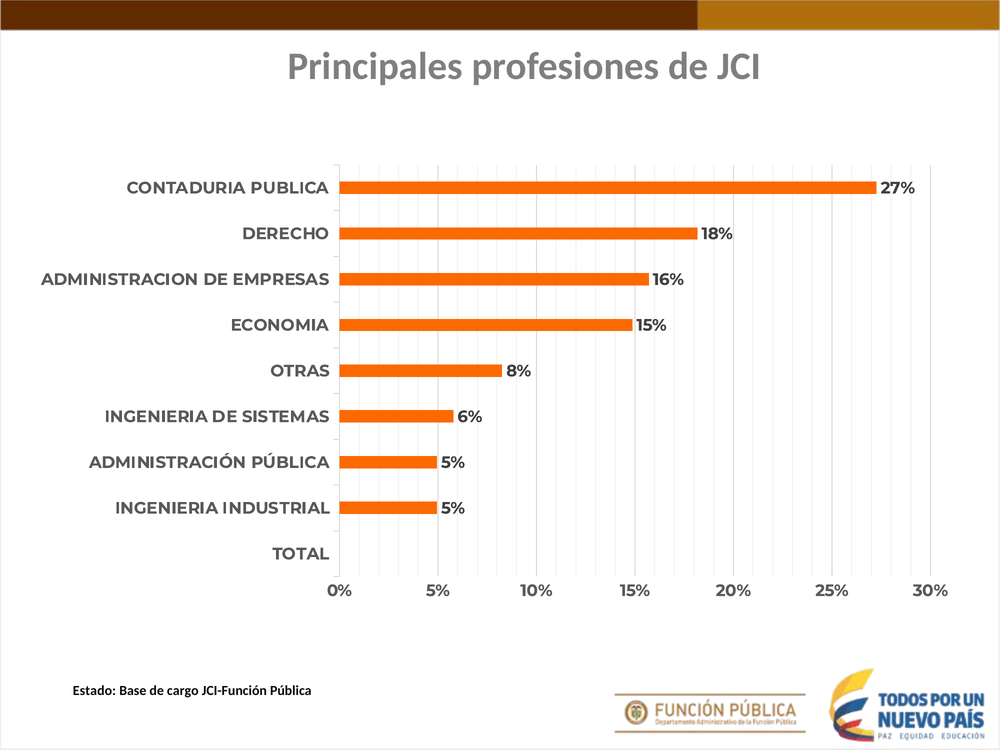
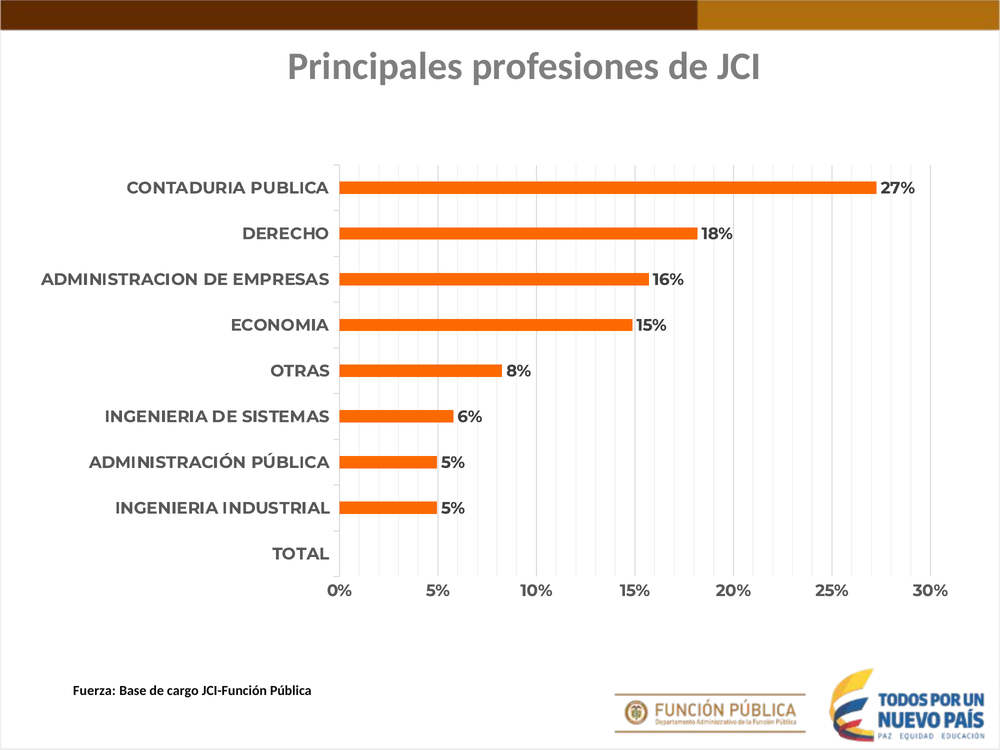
Estado: Estado -> Fuerza
